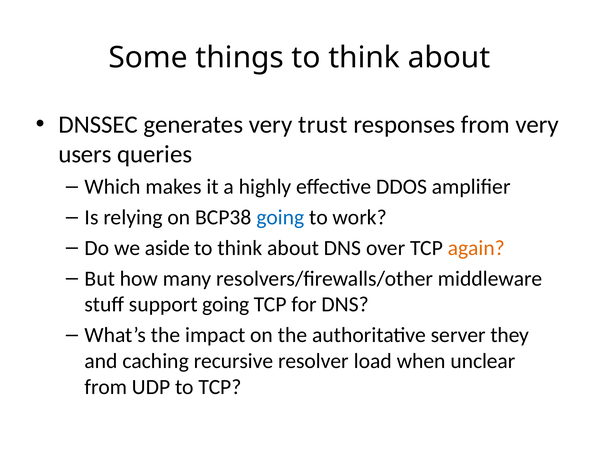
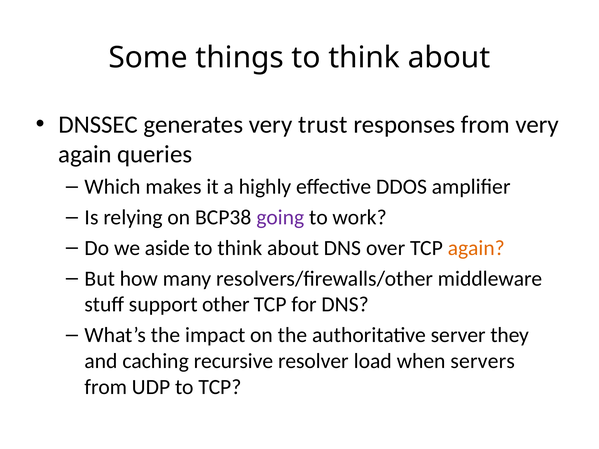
users at (85, 154): users -> again
going at (280, 217) colour: blue -> purple
support going: going -> other
unclear: unclear -> servers
